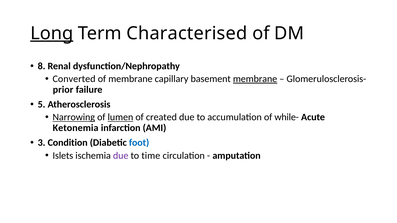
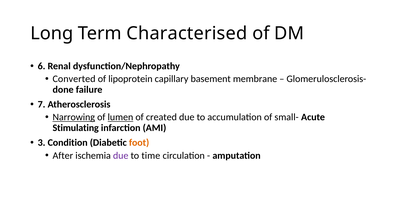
Long underline: present -> none
8: 8 -> 6
of membrane: membrane -> lipoprotein
membrane at (255, 79) underline: present -> none
prior: prior -> done
5: 5 -> 7
while-: while- -> small-
Ketonemia: Ketonemia -> Stimulating
foot colour: blue -> orange
Islets: Islets -> After
